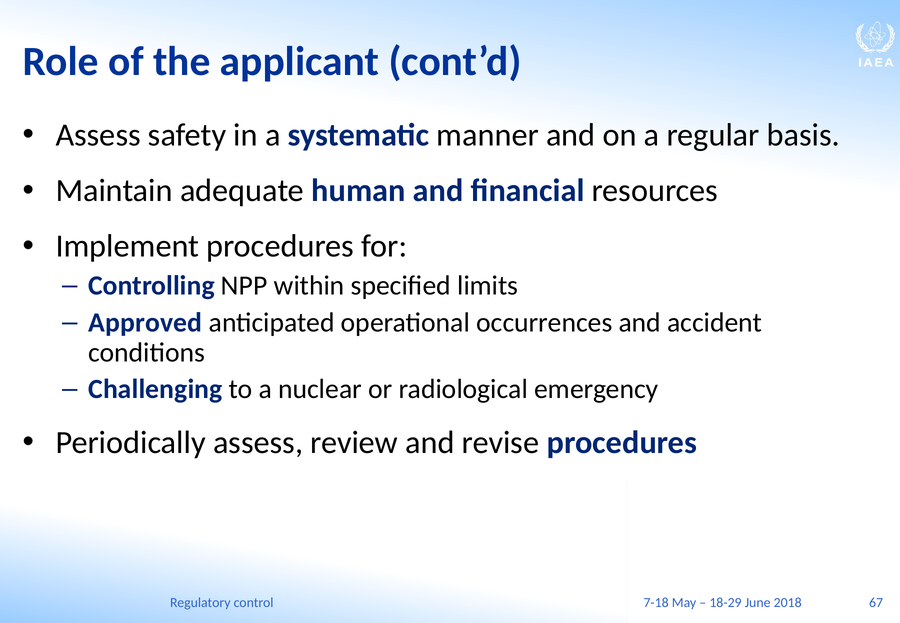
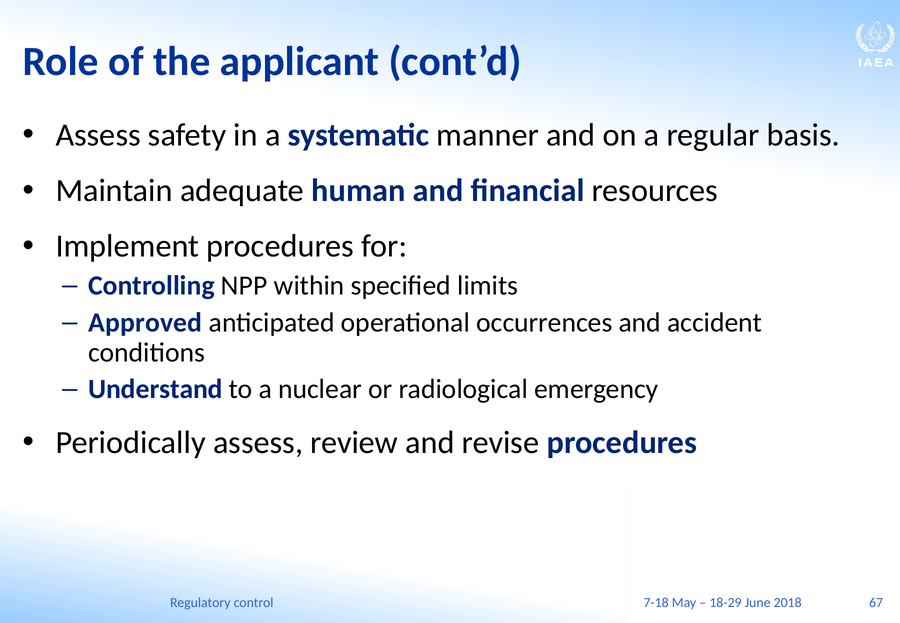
Challenging: Challenging -> Understand
